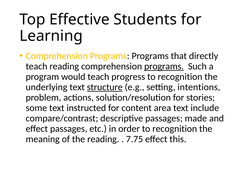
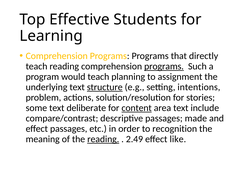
progress: progress -> planning
recognition at (180, 77): recognition -> assignment
instructed: instructed -> deliberate
content underline: none -> present
reading at (103, 139) underline: none -> present
7.75: 7.75 -> 2.49
this: this -> like
